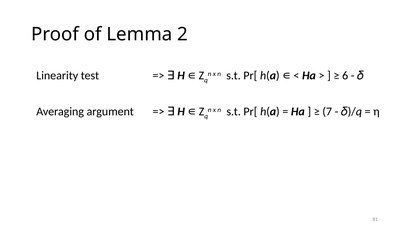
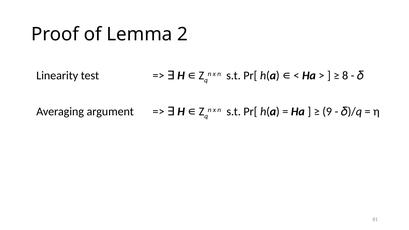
6: 6 -> 8
7: 7 -> 9
